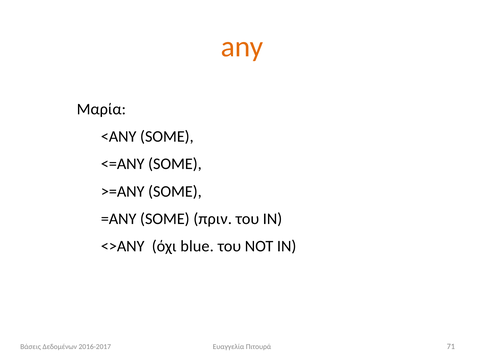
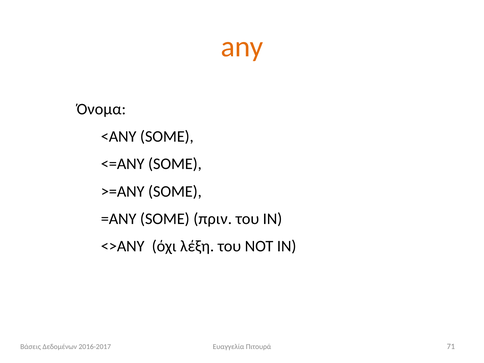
Μαρία: Μαρία -> Όνομα
blue: blue -> λέξη
